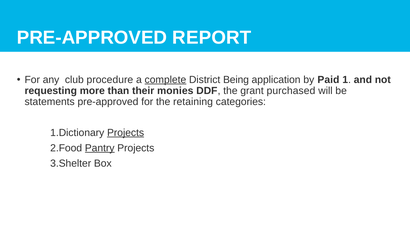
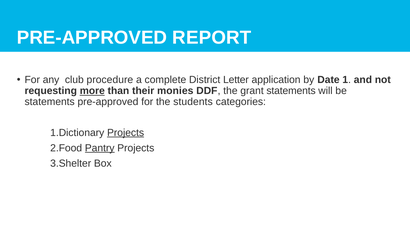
complete underline: present -> none
Being: Being -> Letter
Paid: Paid -> Date
more underline: none -> present
grant purchased: purchased -> statements
retaining: retaining -> students
